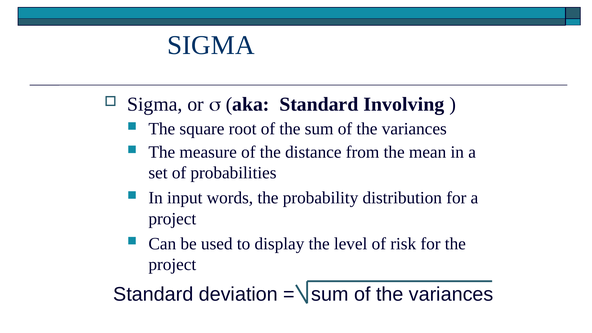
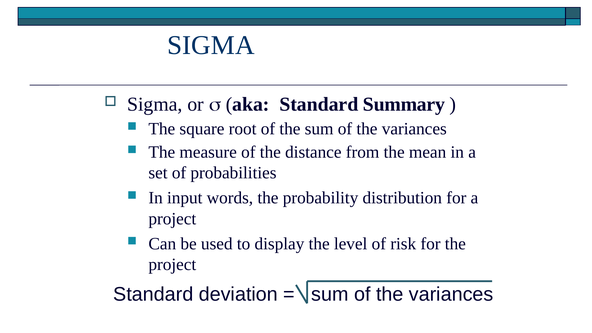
Involving: Involving -> Summary
